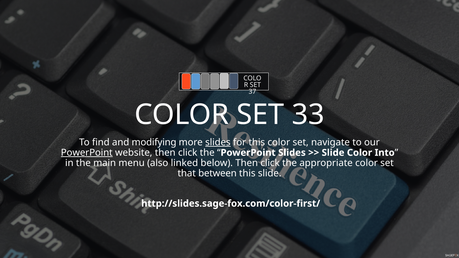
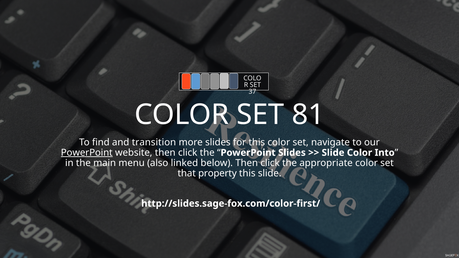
33: 33 -> 81
modifying: modifying -> transition
slides at (218, 142) underline: present -> none
between: between -> property
